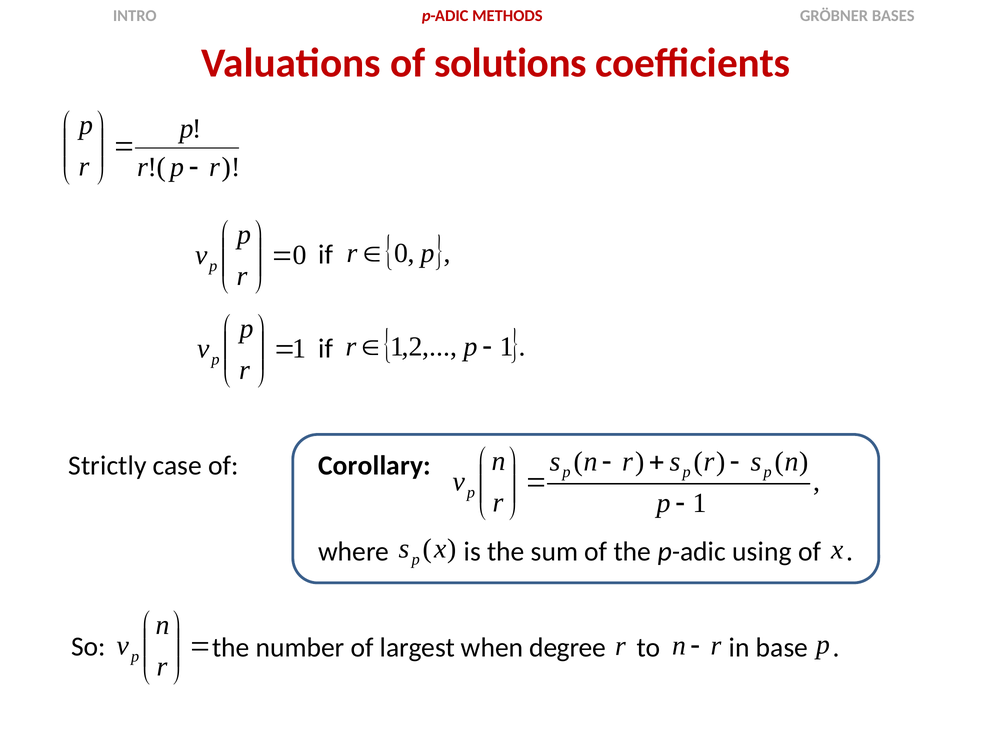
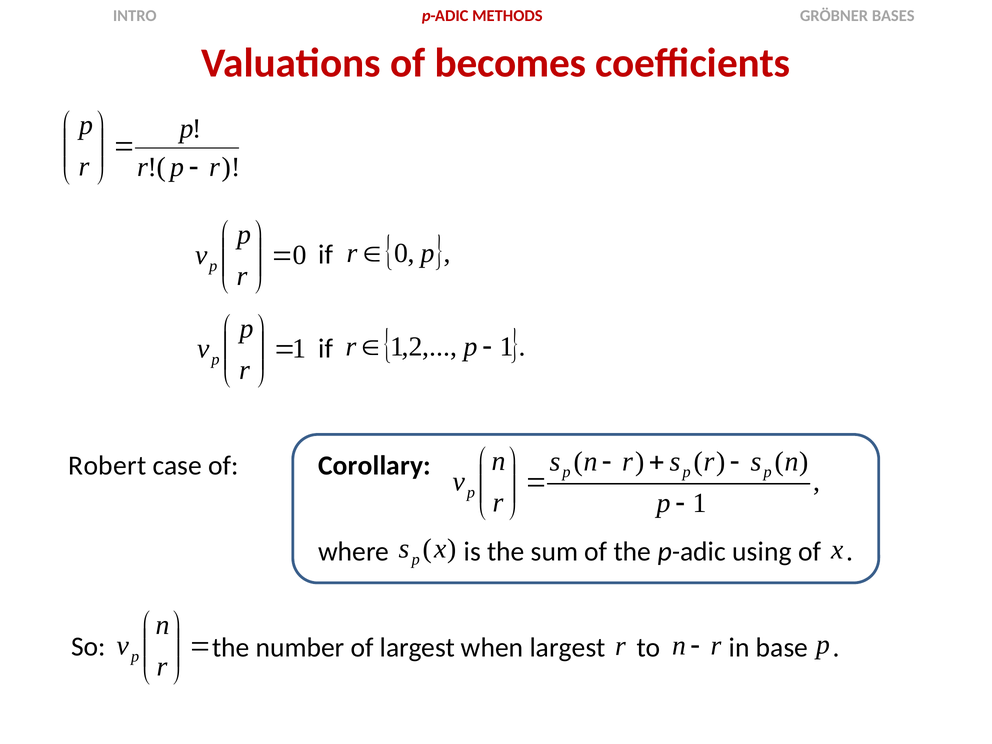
solutions: solutions -> becomes
Strictly: Strictly -> Robert
when degree: degree -> largest
